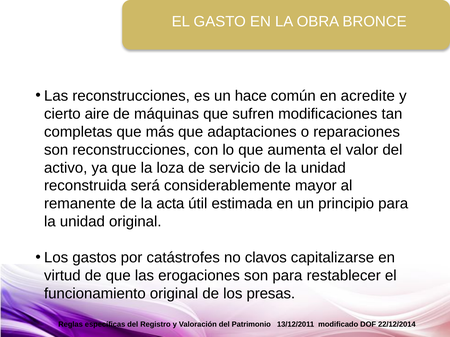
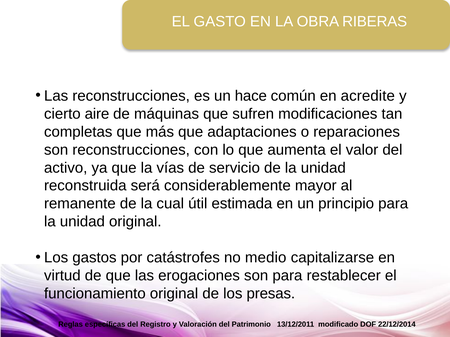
BRONCE: BRONCE -> RIBERAS
loza: loza -> vías
acta: acta -> cual
clavos: clavos -> medio
